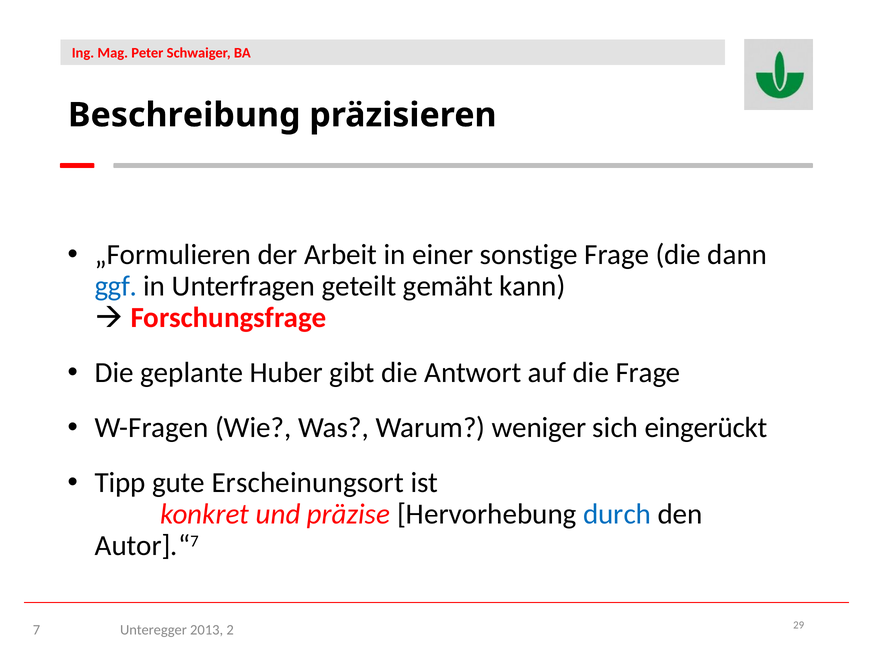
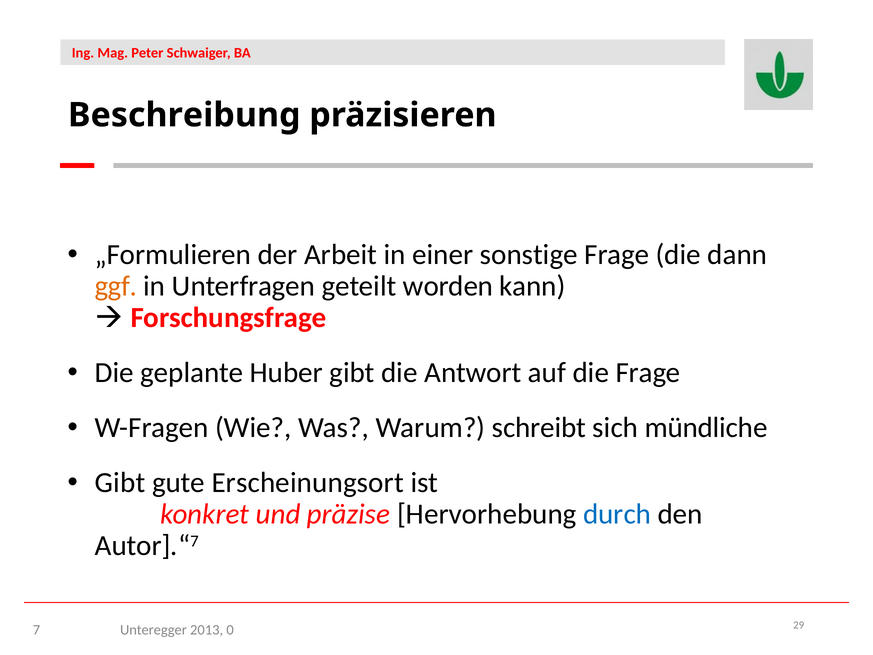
ggf colour: blue -> orange
gemäht: gemäht -> worden
weniger: weniger -> schreibt
eingerückt: eingerückt -> mündliche
Tipp at (120, 483): Tipp -> Gibt
2: 2 -> 0
